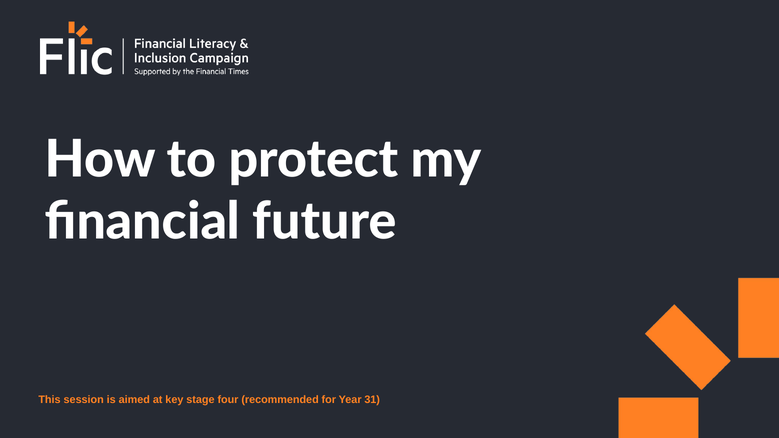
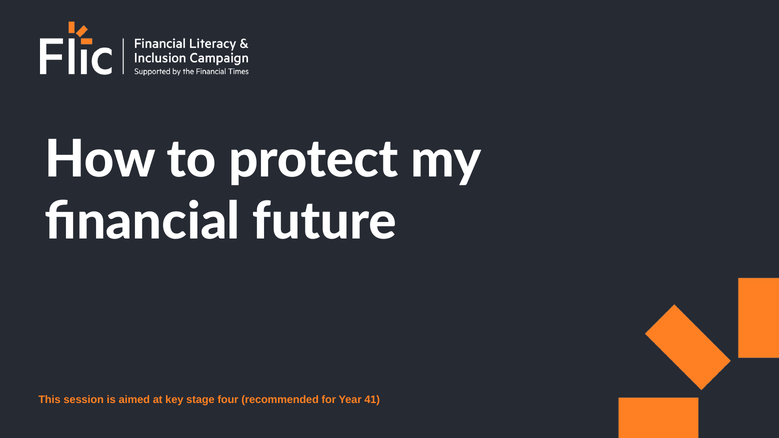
31: 31 -> 41
